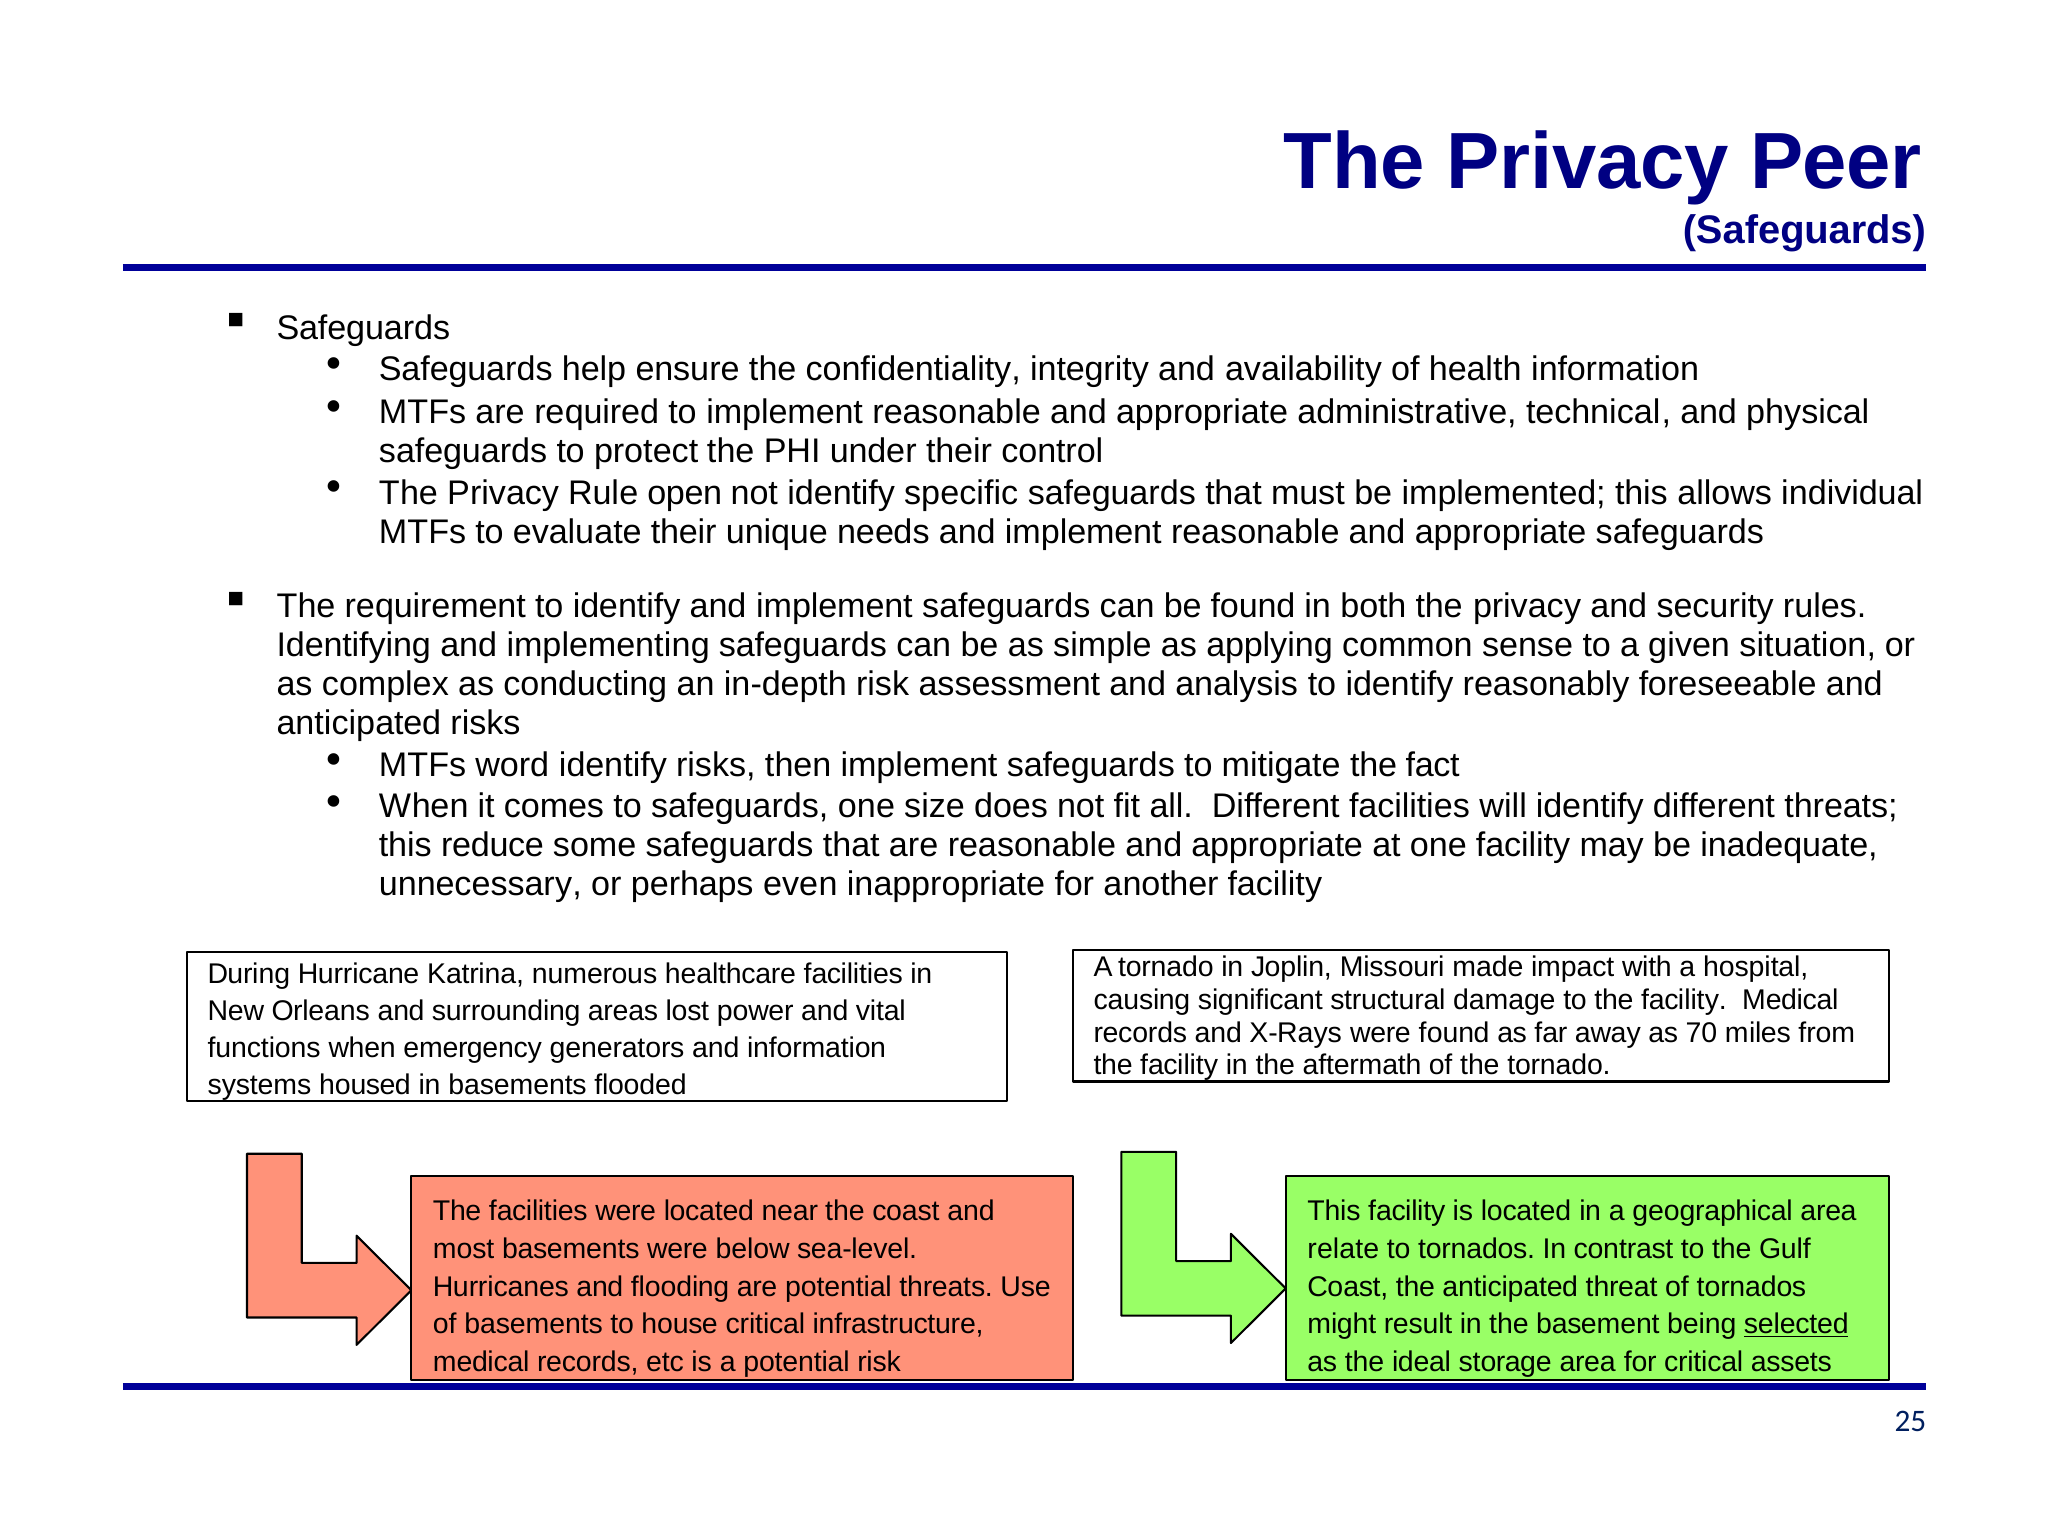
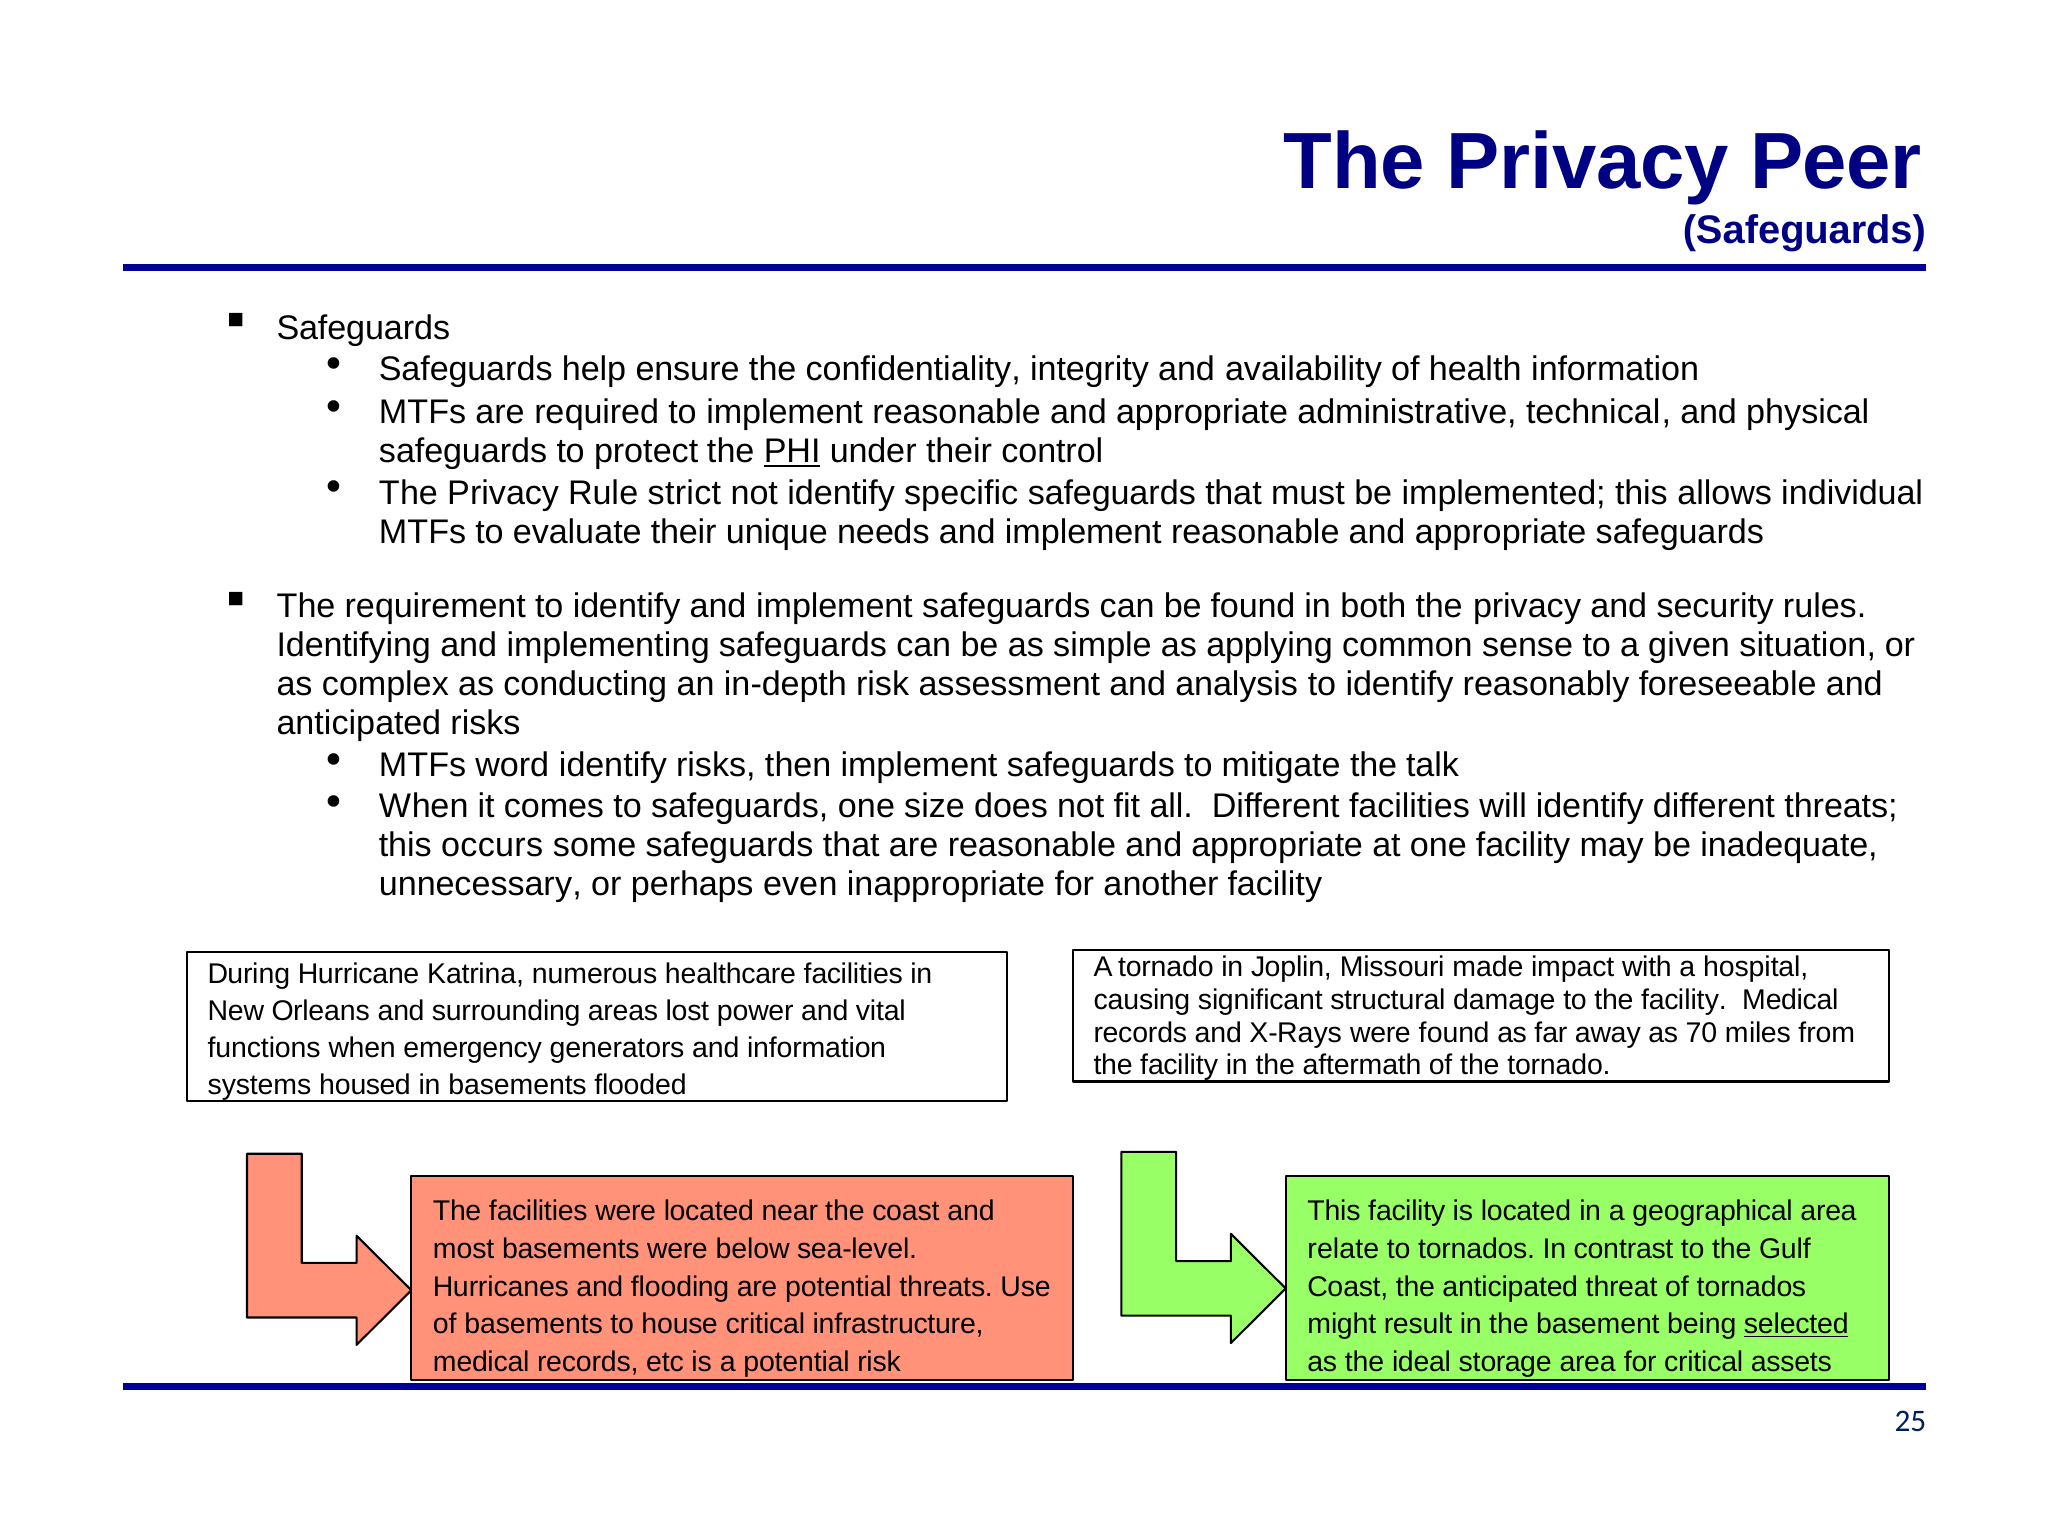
PHI underline: none -> present
open: open -> strict
fact: fact -> talk
reduce: reduce -> occurs
